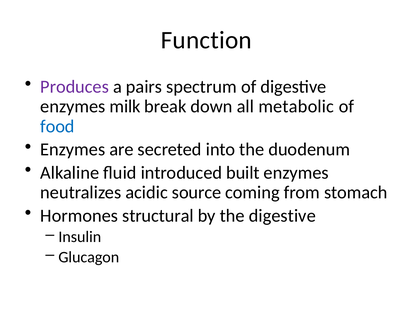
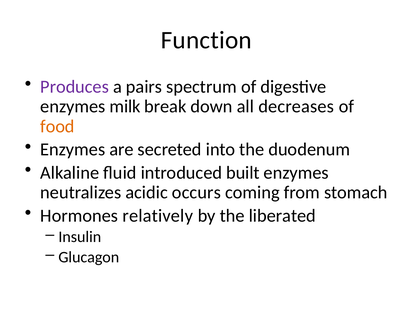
metabolic: metabolic -> decreases
food colour: blue -> orange
source: source -> occurs
structural: structural -> relatively
the digestive: digestive -> liberated
